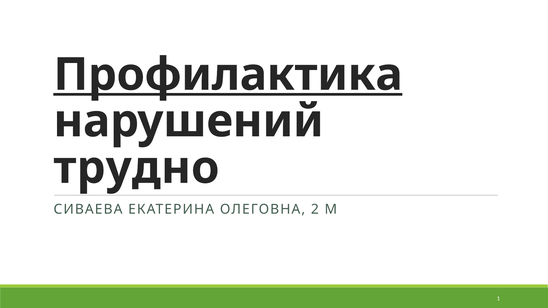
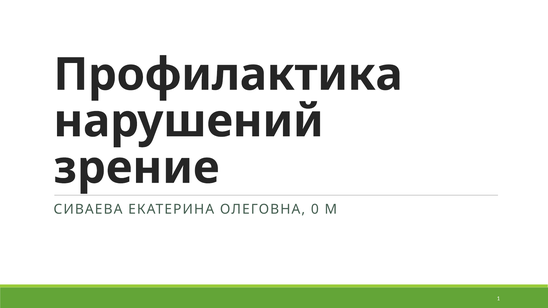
Профилактика underline: present -> none
трудно: трудно -> зрение
2: 2 -> 0
